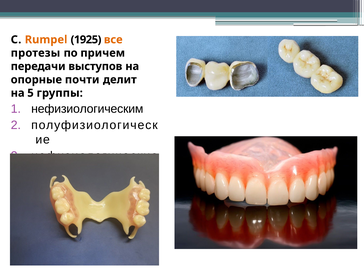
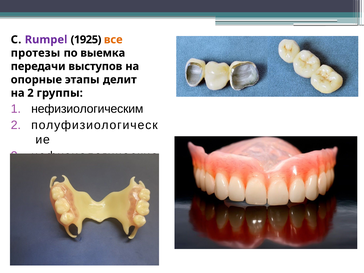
Rumpel colour: orange -> purple
причем: причем -> выемка
почти: почти -> этапы
на 5: 5 -> 2
